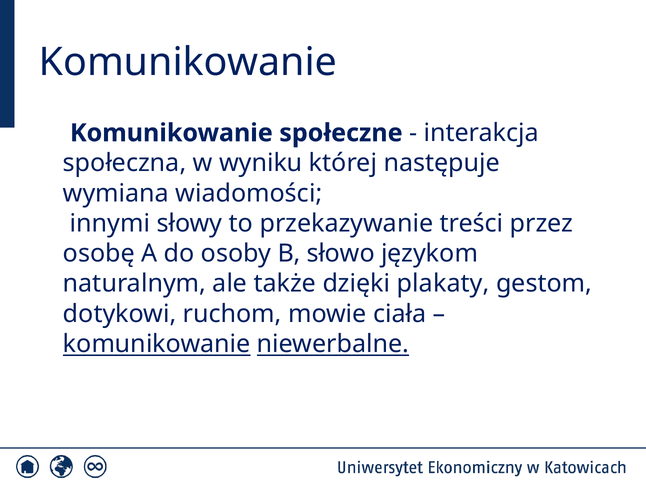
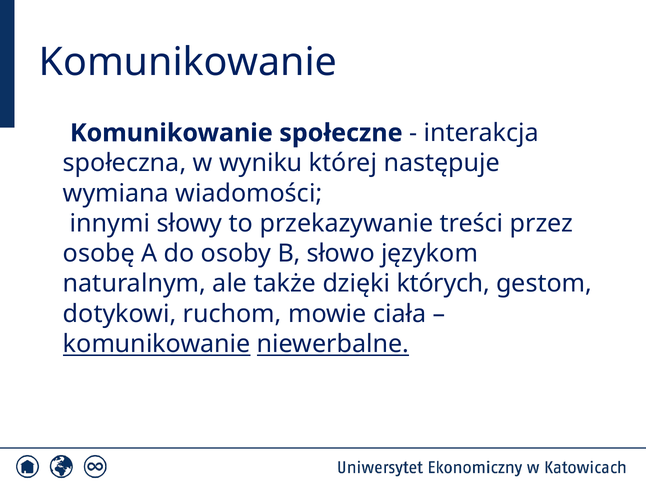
plakaty: plakaty -> których
